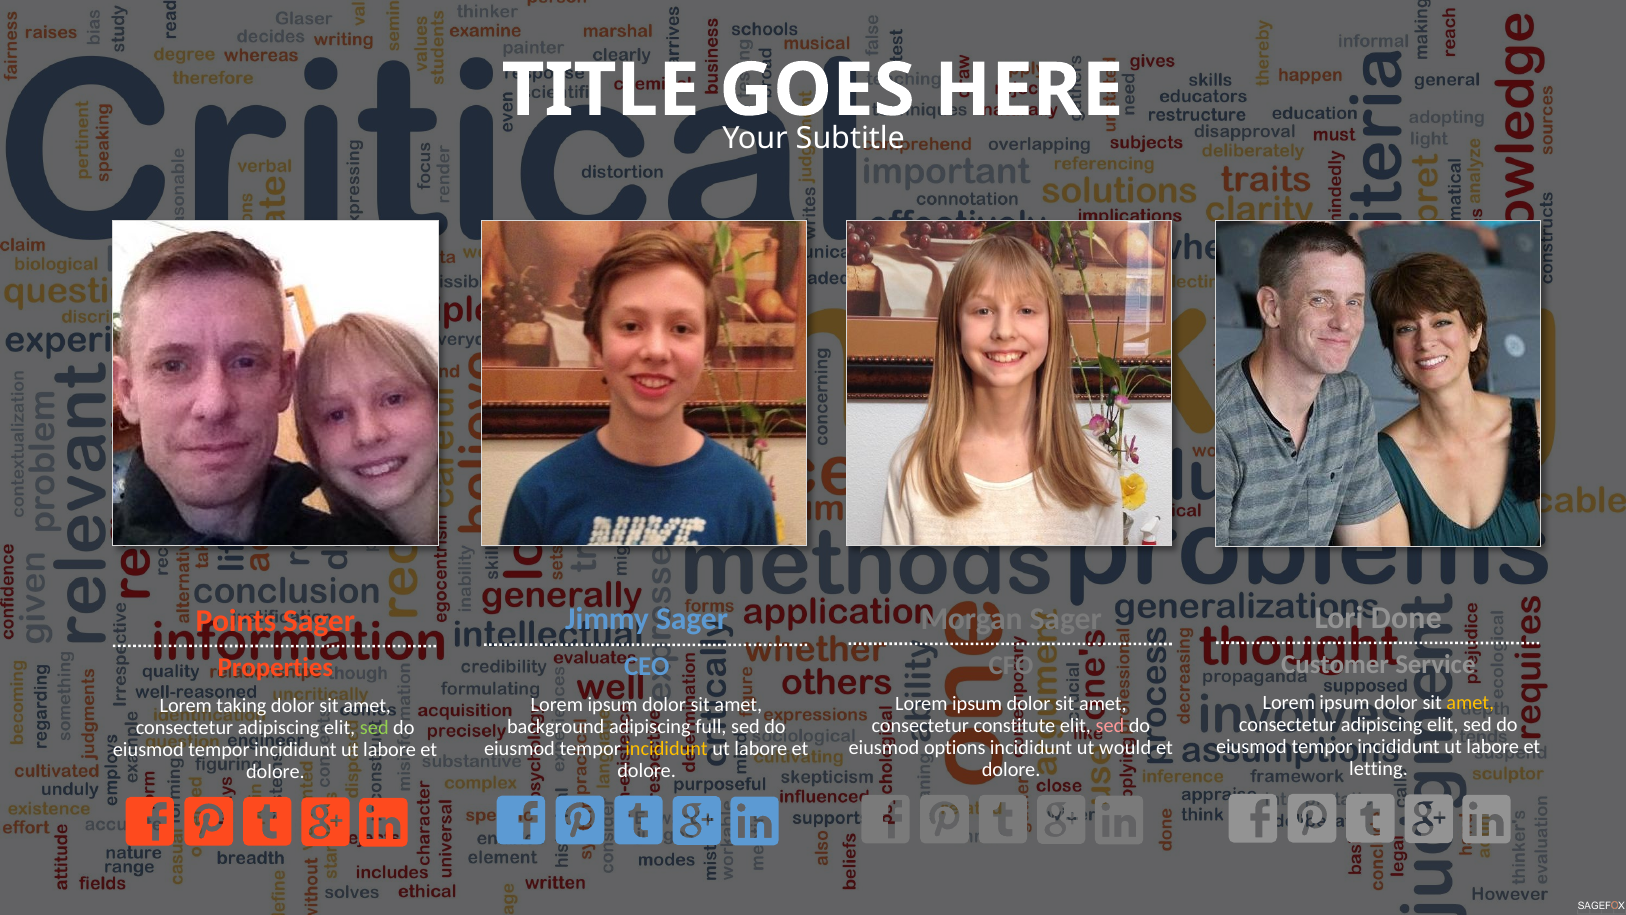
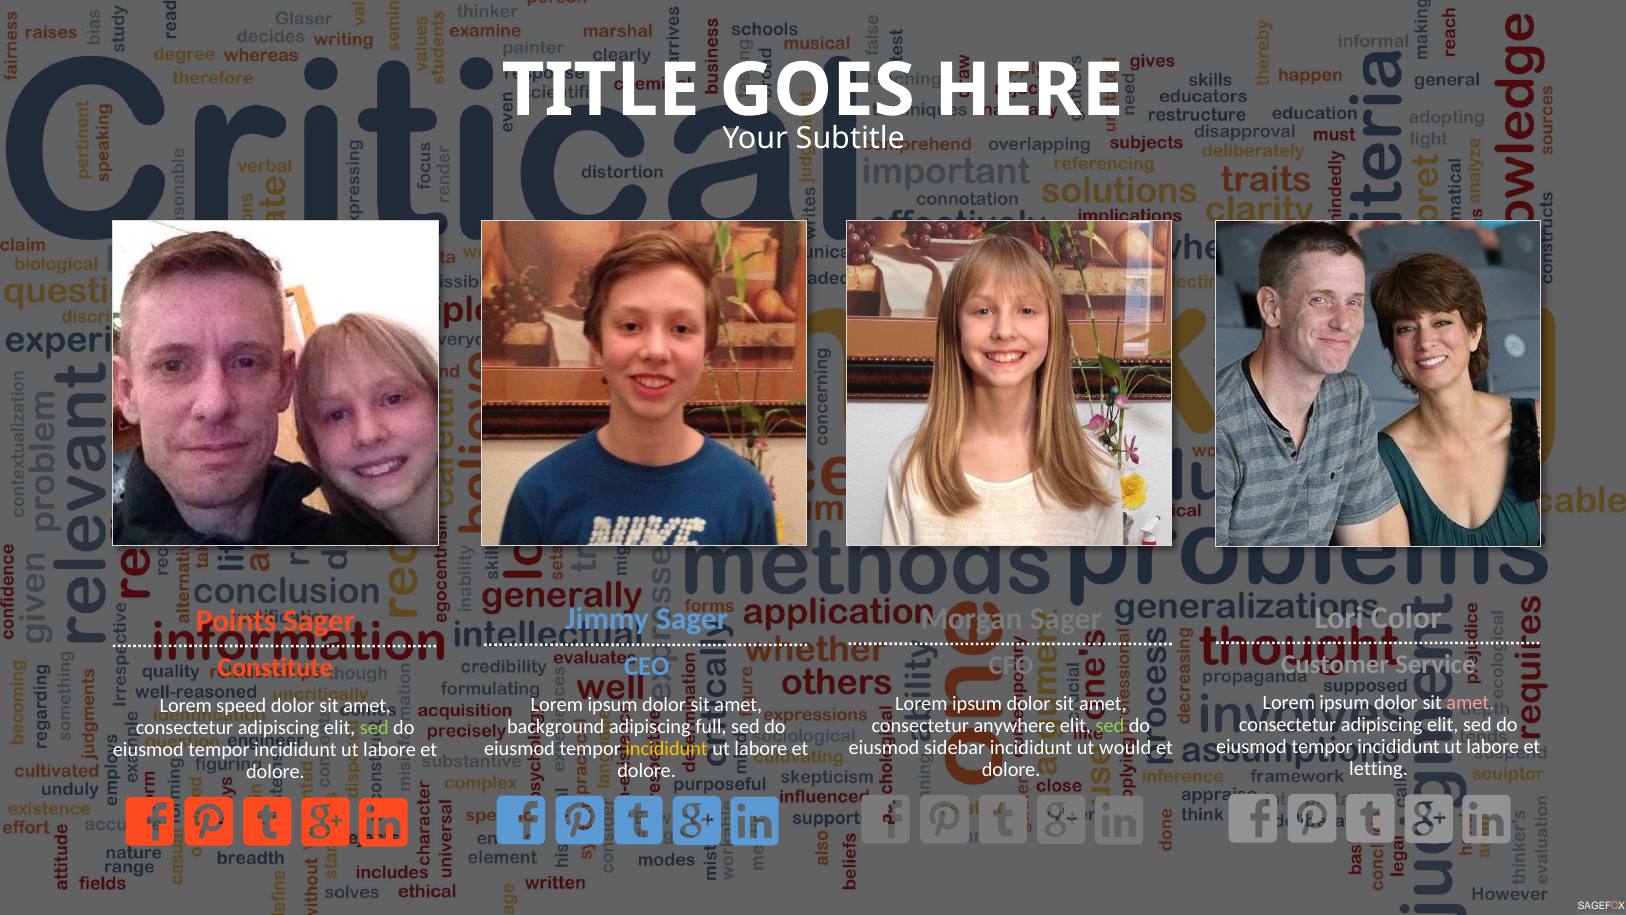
Done: Done -> Color
Properties: Properties -> Constitute
amet at (1470, 702) colour: yellow -> pink
taking: taking -> speed
constitute: constitute -> anywhere
sed at (1110, 725) colour: pink -> light green
options: options -> sidebar
